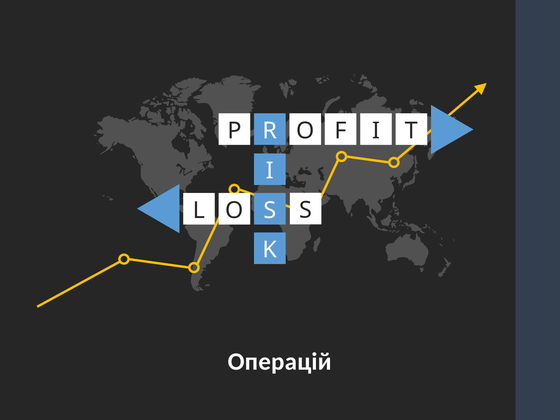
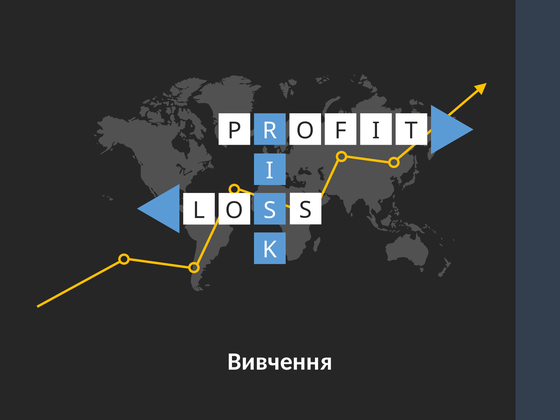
Операцій: Операцій -> Вивчення
